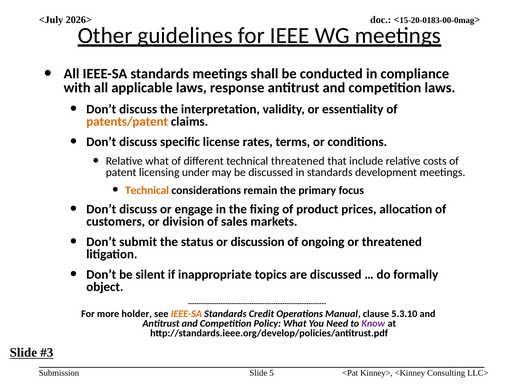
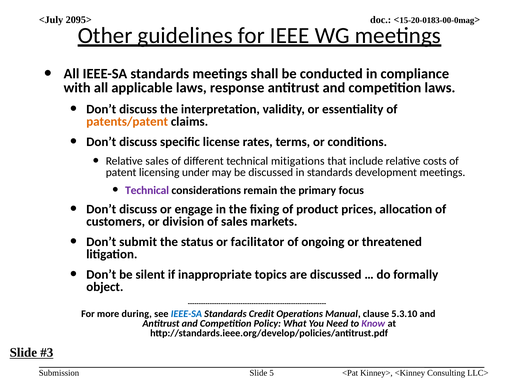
2026>: 2026> -> 2095>
Relative what: what -> sales
technical threatened: threatened -> mitigations
Technical at (147, 190) colour: orange -> purple
discussion: discussion -> facilitator
holder: holder -> during
IEEE-SA at (186, 314) colour: orange -> blue
